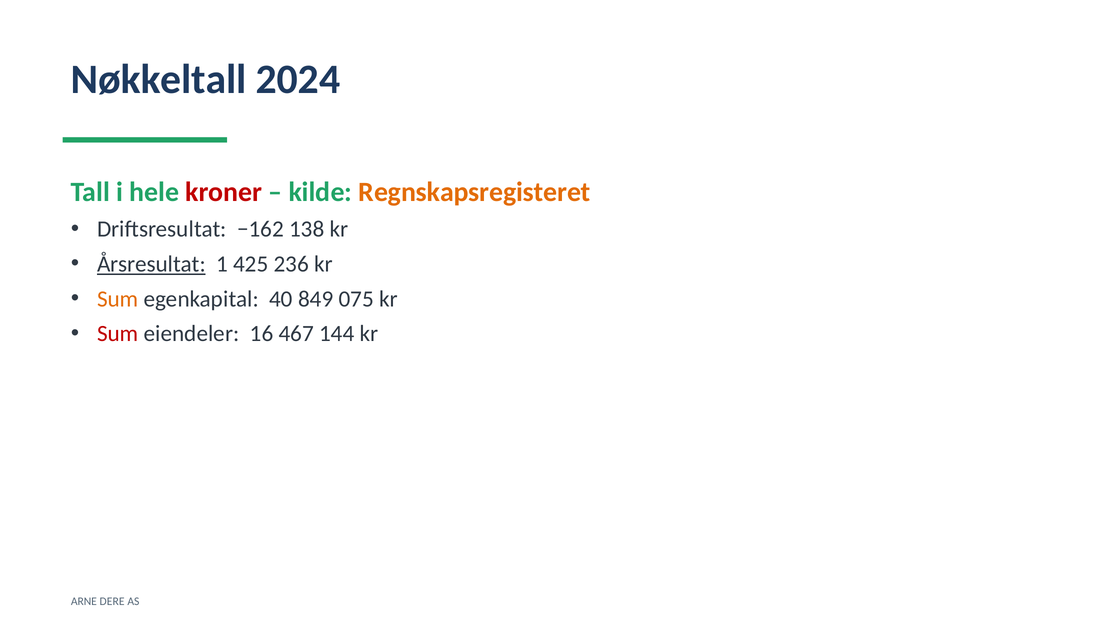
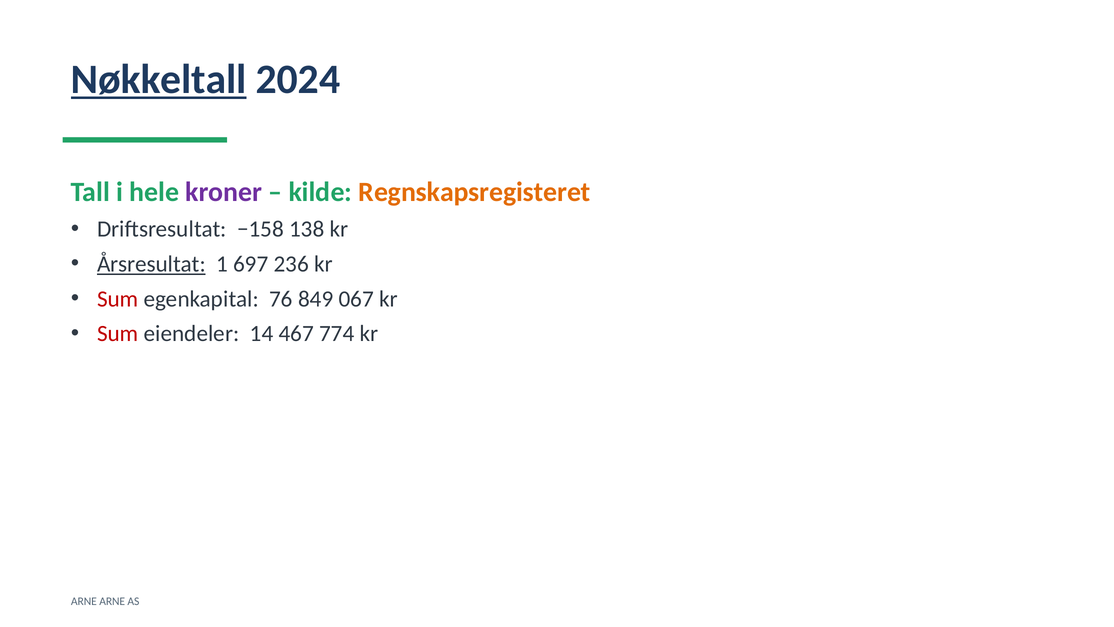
Nøkkeltall underline: none -> present
kroner colour: red -> purple
−162: −162 -> −158
425: 425 -> 697
Sum at (118, 299) colour: orange -> red
40: 40 -> 76
075: 075 -> 067
16: 16 -> 14
144: 144 -> 774
ARNE DERE: DERE -> ARNE
